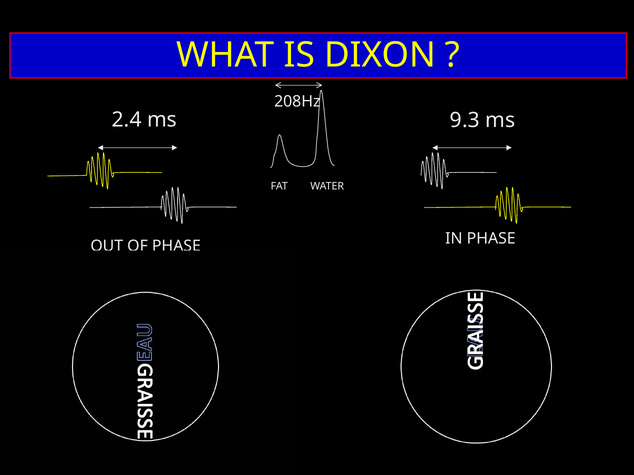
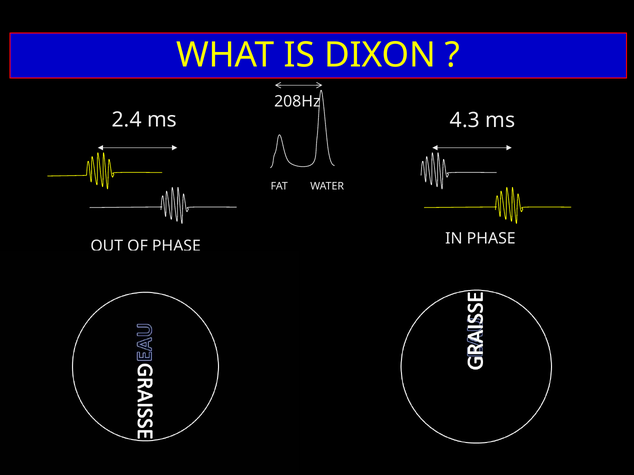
9.3: 9.3 -> 4.3
